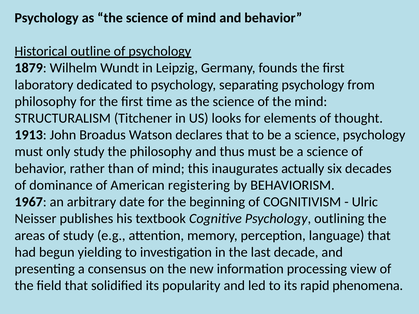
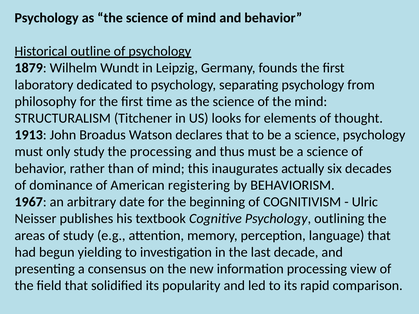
the philosophy: philosophy -> processing
phenomena: phenomena -> comparison
